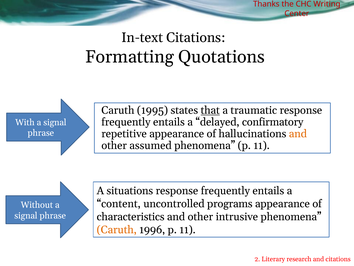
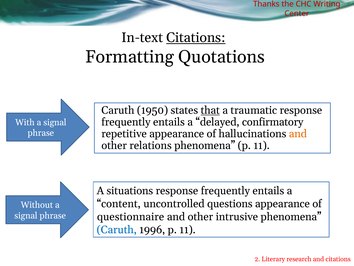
Citations at (196, 38) underline: none -> present
1995: 1995 -> 1950
assumed: assumed -> relations
programs: programs -> questions
characteristics: characteristics -> questionnaire
Caruth at (117, 229) colour: orange -> blue
